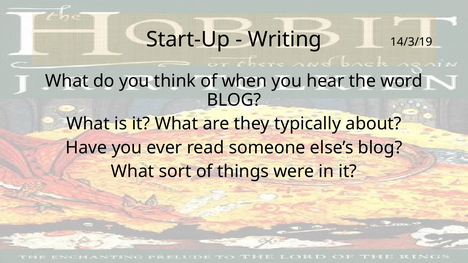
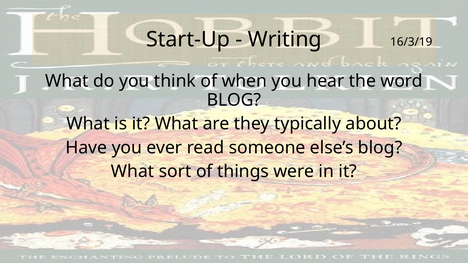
14/3/19: 14/3/19 -> 16/3/19
